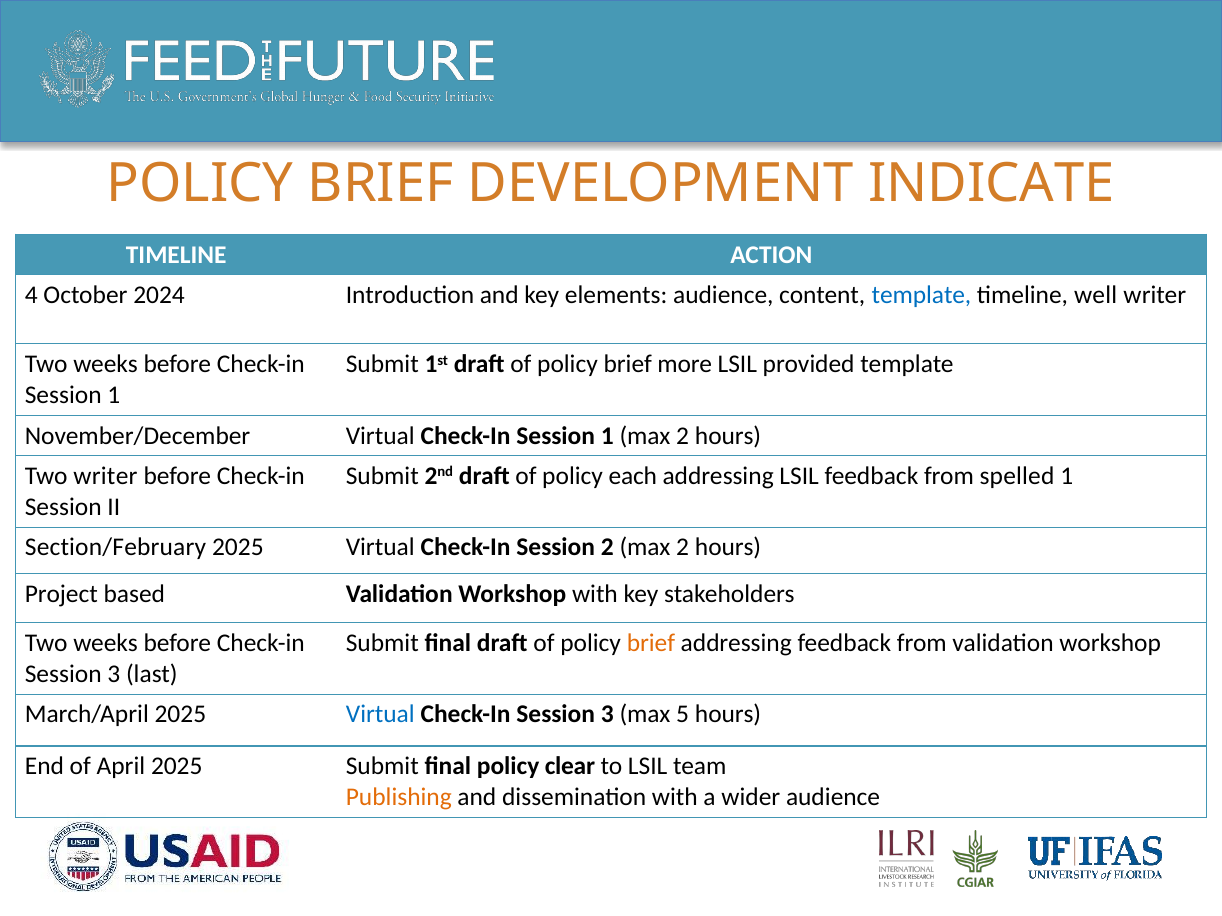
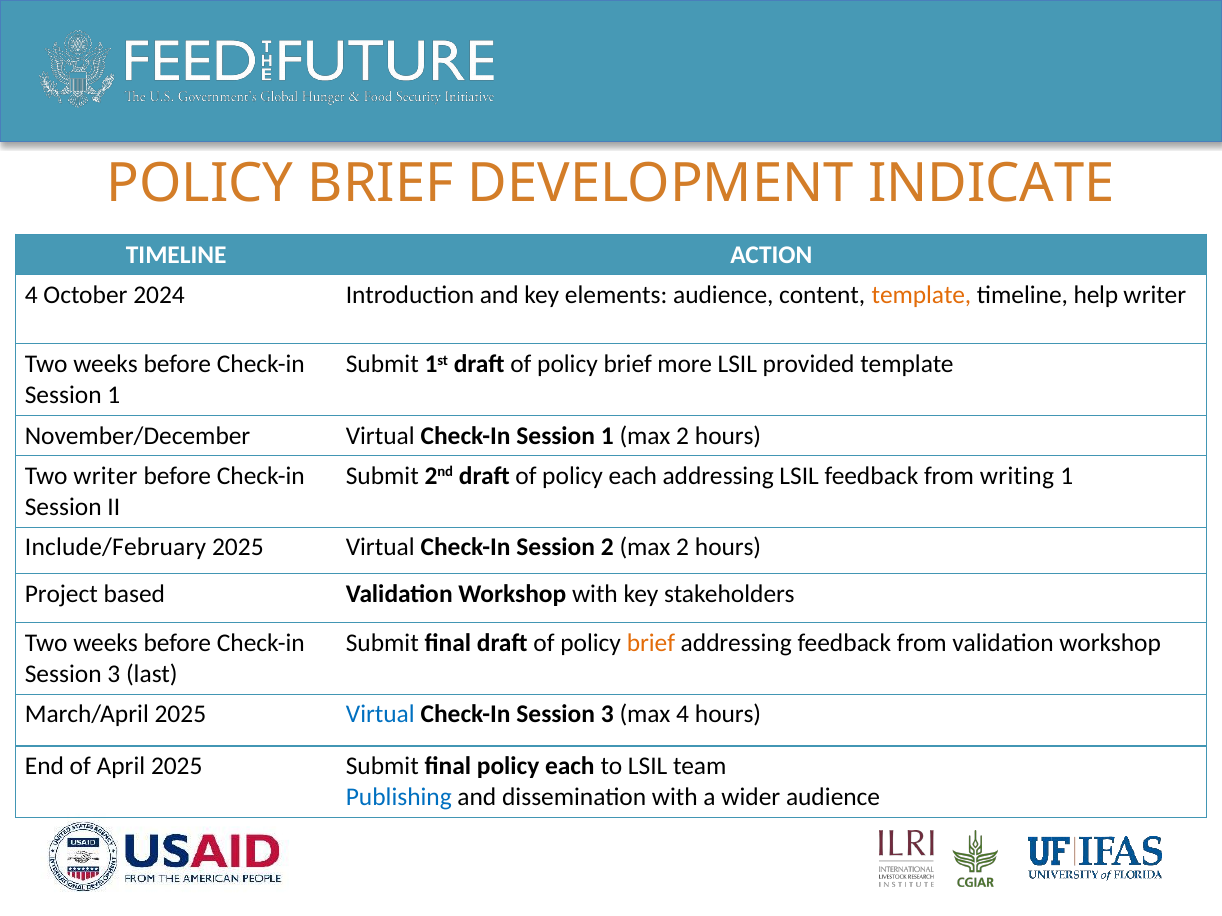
template at (922, 295) colour: blue -> orange
well: well -> help
spelled: spelled -> writing
Section/February: Section/February -> Include/February
max 5: 5 -> 4
final policy clear: clear -> each
Publishing colour: orange -> blue
